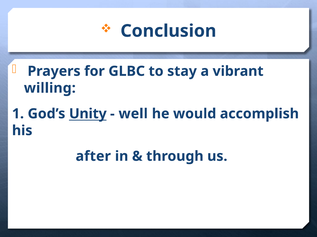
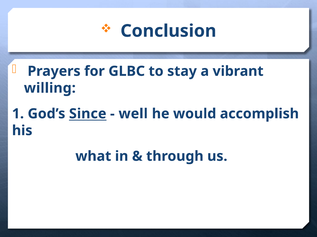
Unity: Unity -> Since
after: after -> what
